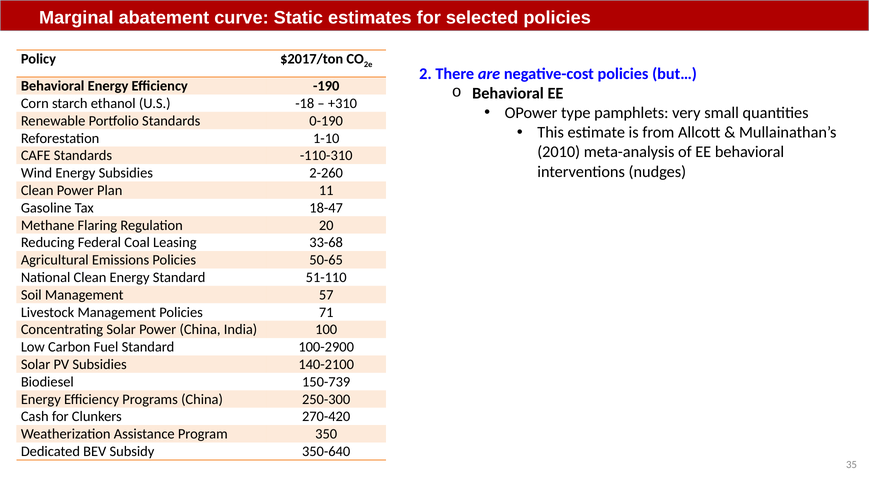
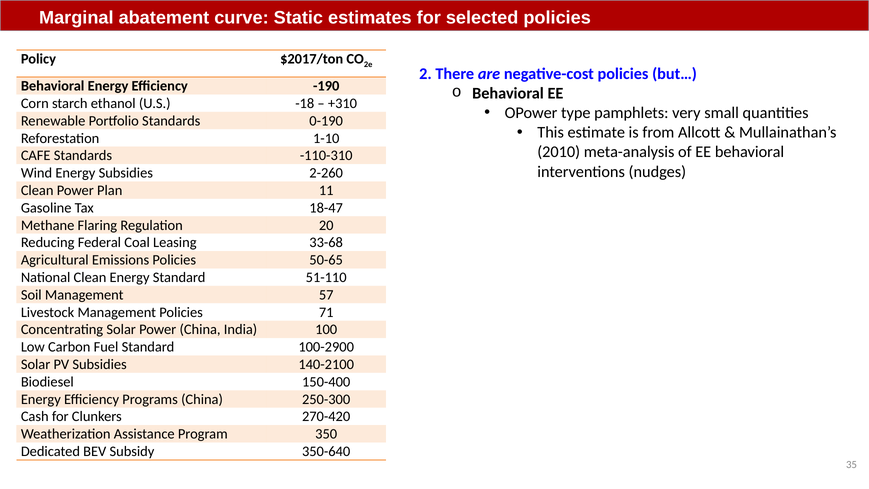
150-739: 150-739 -> 150-400
